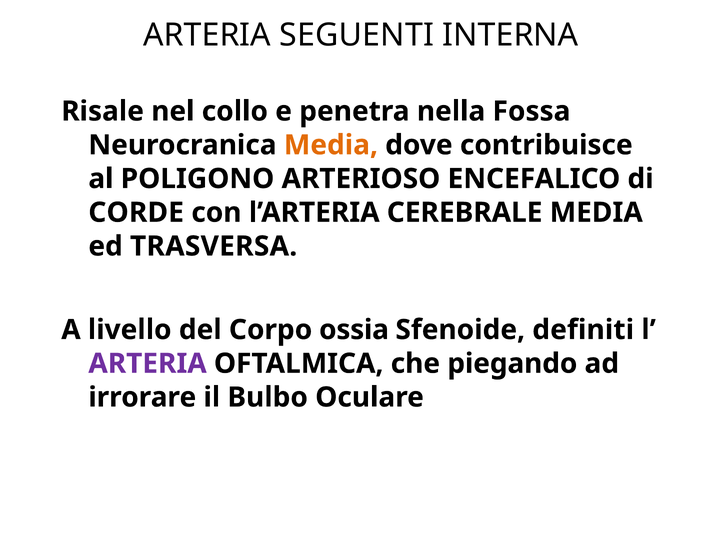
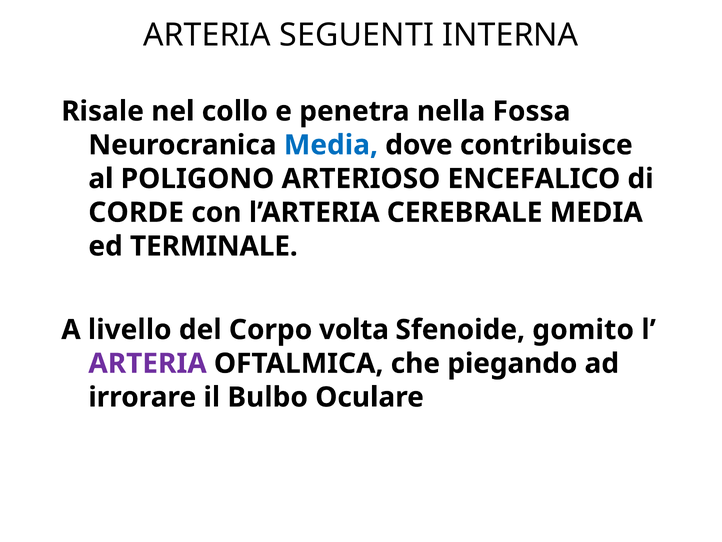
Media at (331, 145) colour: orange -> blue
TRASVERSA: TRASVERSA -> TERMINALE
ossia: ossia -> volta
definiti: definiti -> gomito
